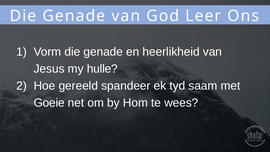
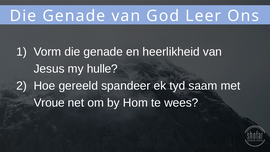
Goeie: Goeie -> Vroue
